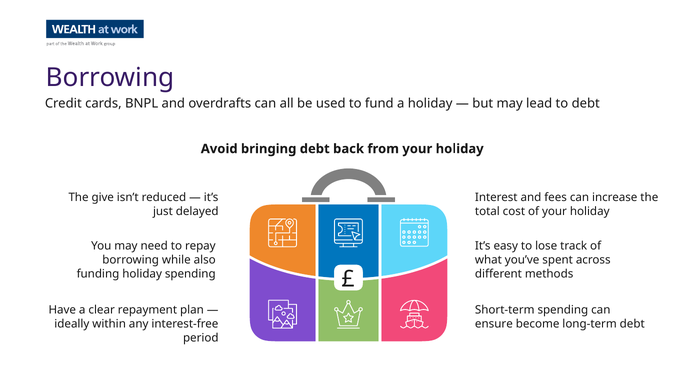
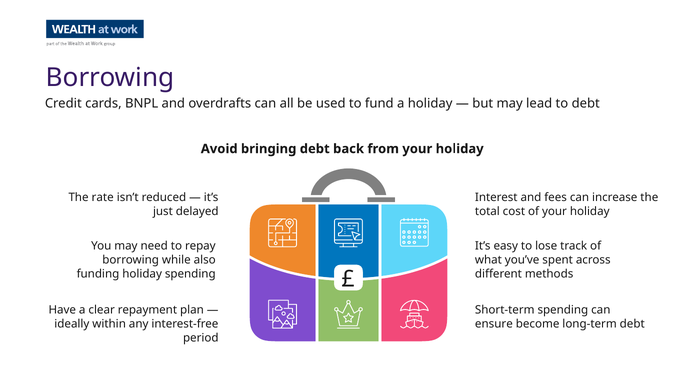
give: give -> rate
